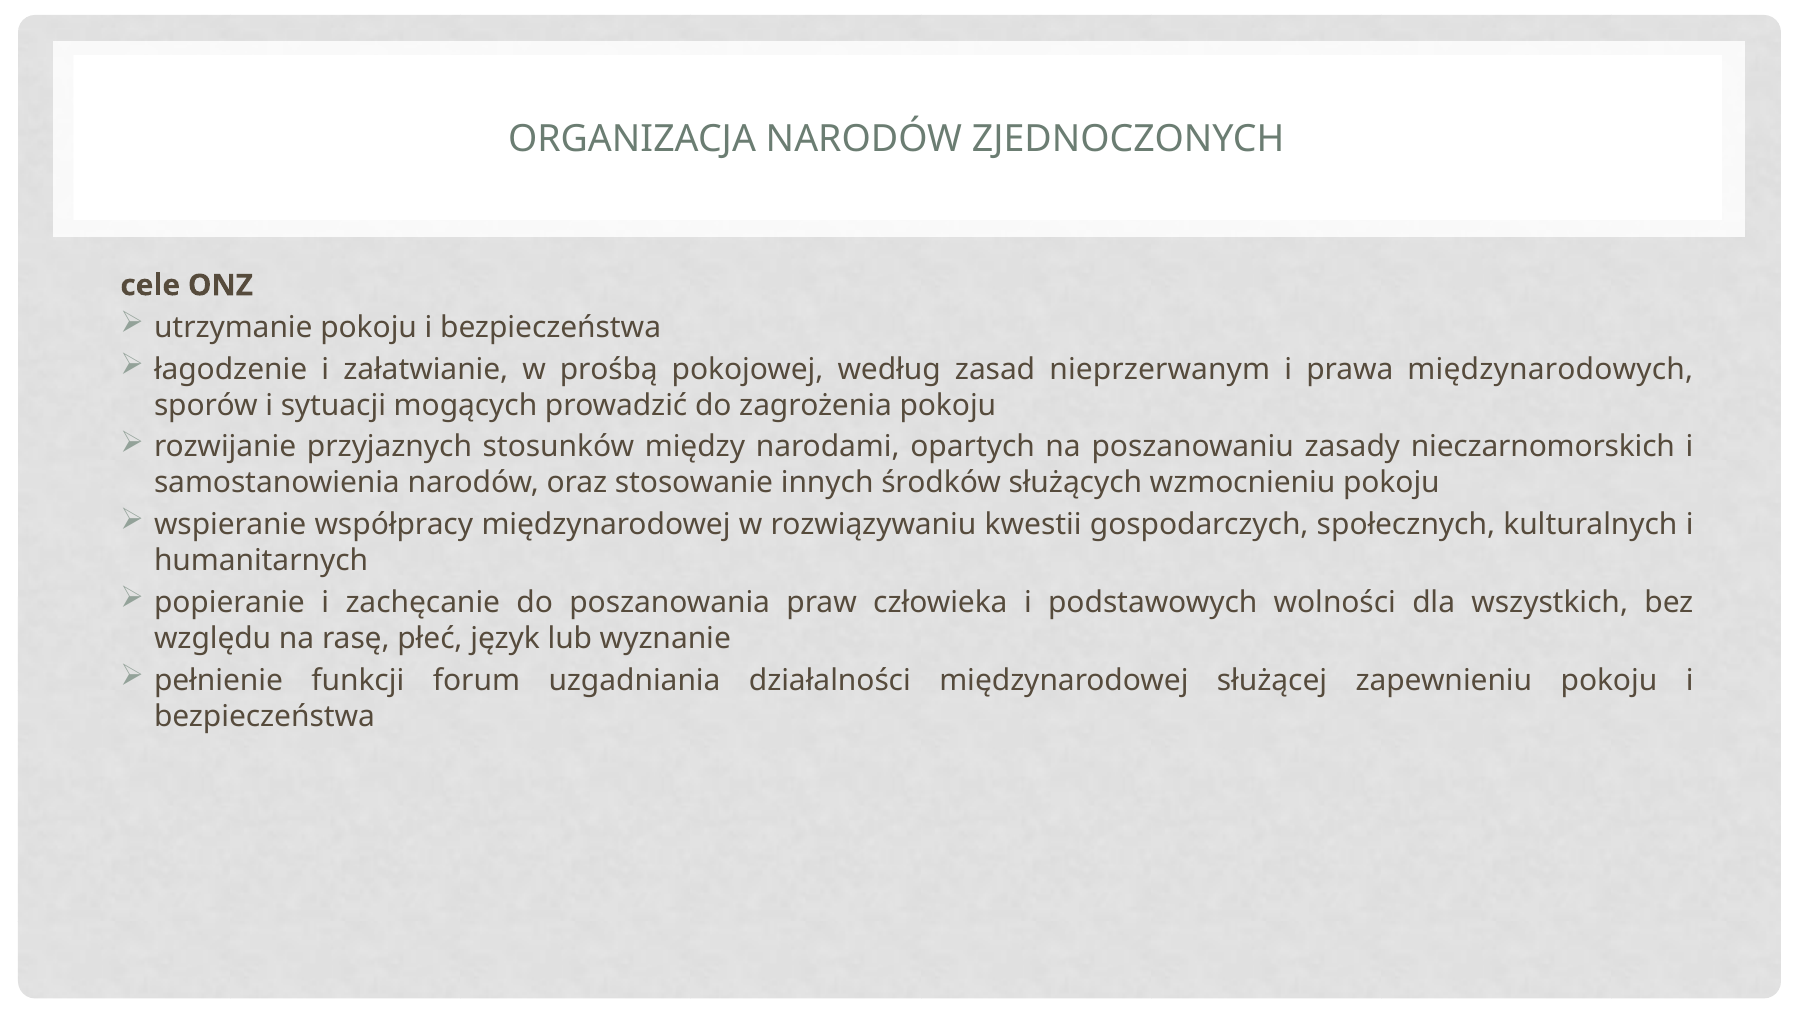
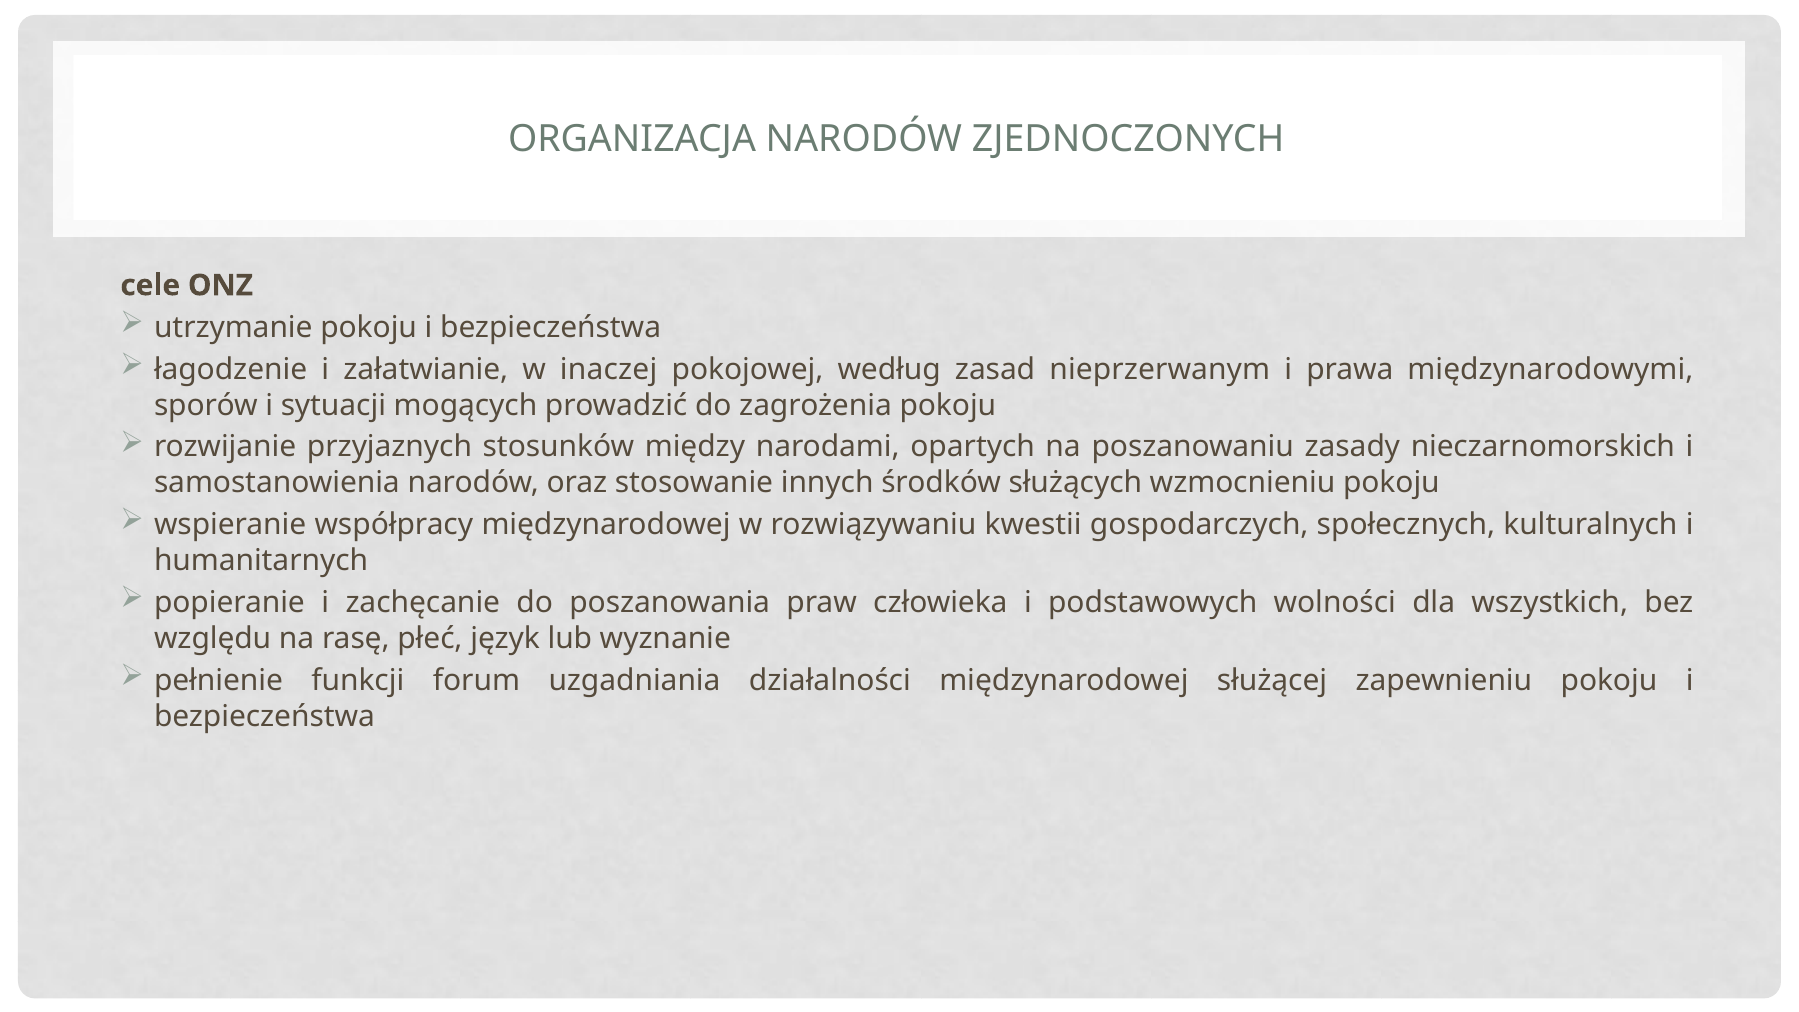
prośbą: prośbą -> inaczej
międzynarodowych: międzynarodowych -> międzynarodowymi
